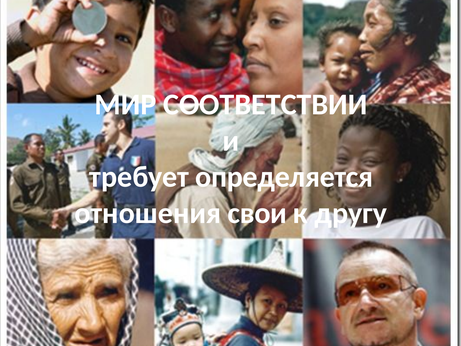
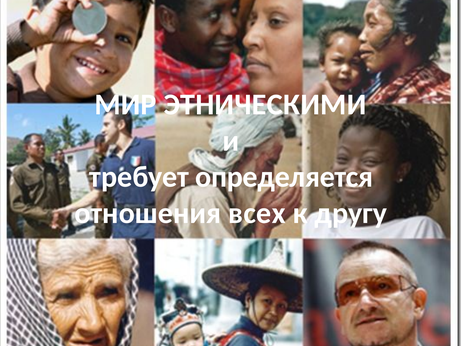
СООТВЕТСТВИИ: СООТВЕТСТВИИ -> ЭТНИЧЕСКИМИ
свои: свои -> всех
